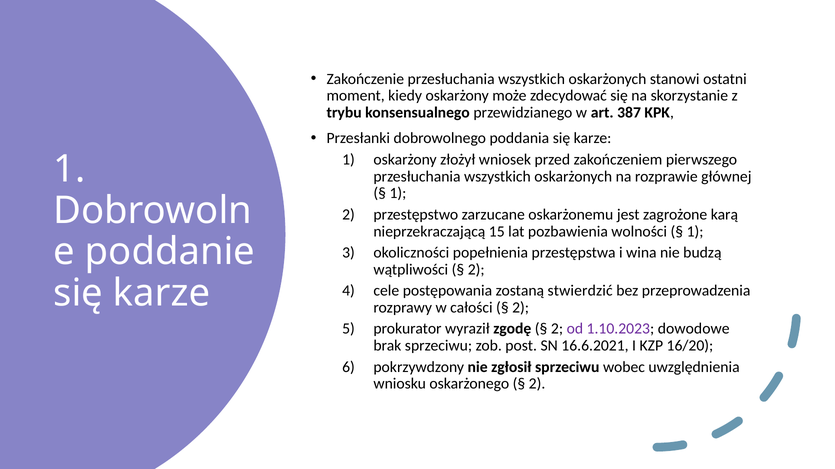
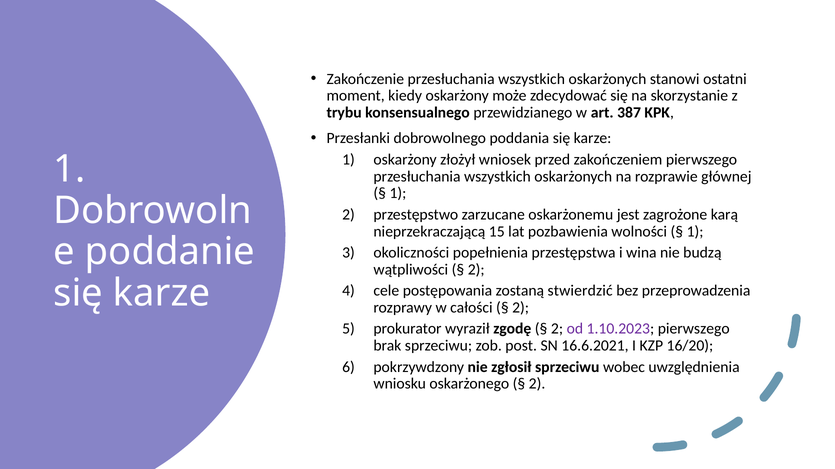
1.10.2023 dowodowe: dowodowe -> pierwszego
